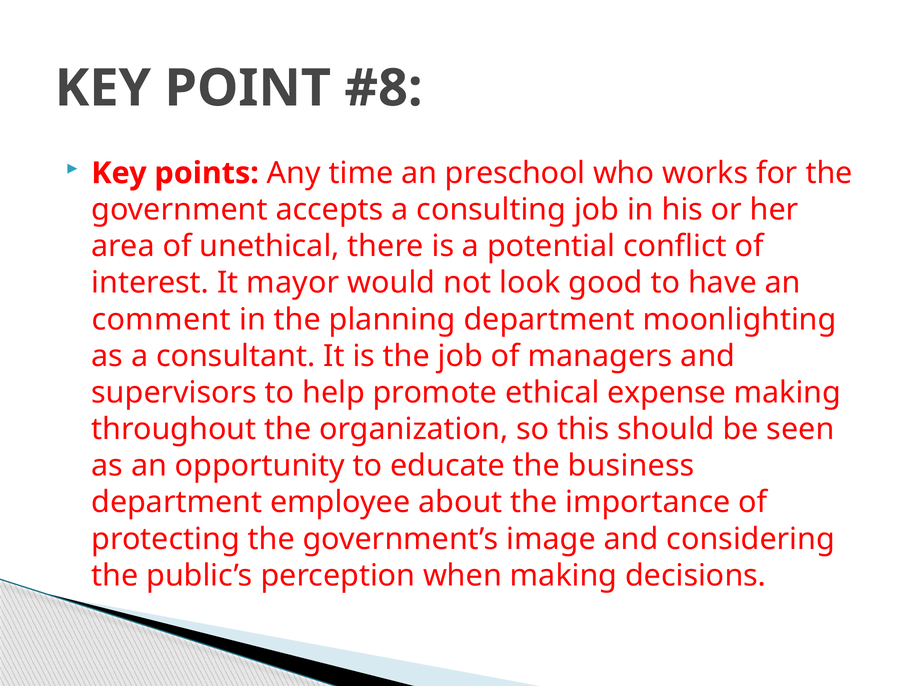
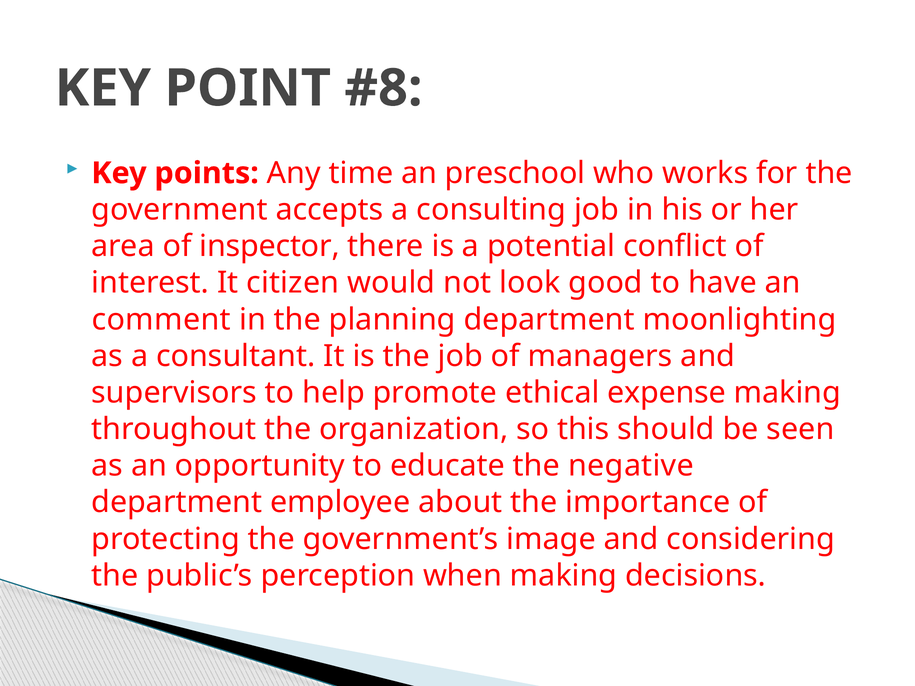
unethical: unethical -> inspector
mayor: mayor -> citizen
business: business -> negative
